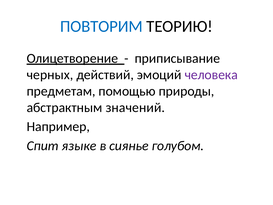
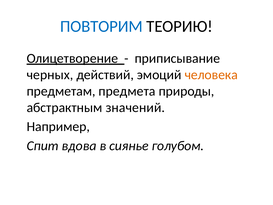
человека colour: purple -> orange
помощью: помощью -> предмета
языке: языке -> вдова
